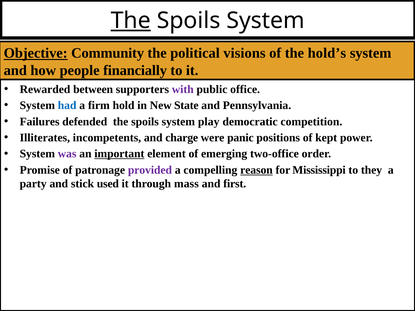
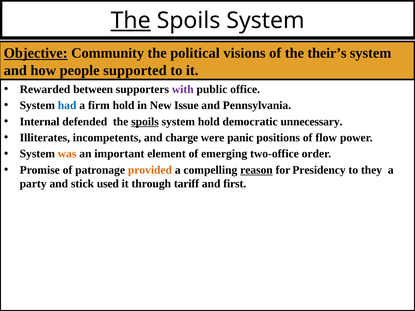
hold’s: hold’s -> their’s
financially: financially -> supported
State: State -> Issue
Failures: Failures -> Internal
spoils at (145, 122) underline: none -> present
system play: play -> hold
competition: competition -> unnecessary
kept: kept -> flow
was colour: purple -> orange
important underline: present -> none
provided colour: purple -> orange
Mississippi: Mississippi -> Presidency
mass: mass -> tariff
